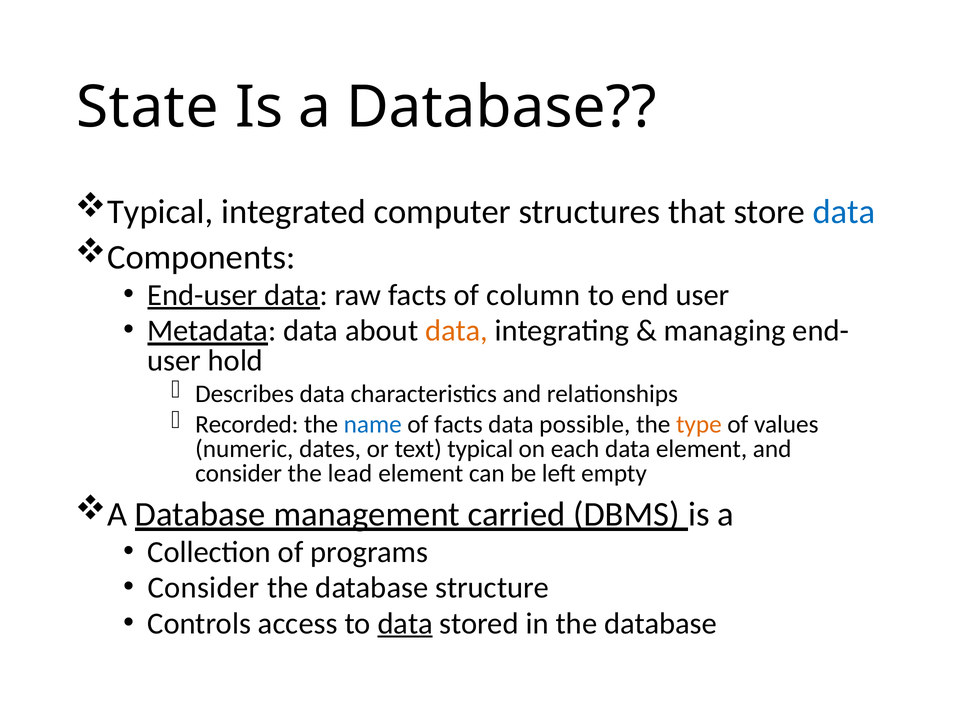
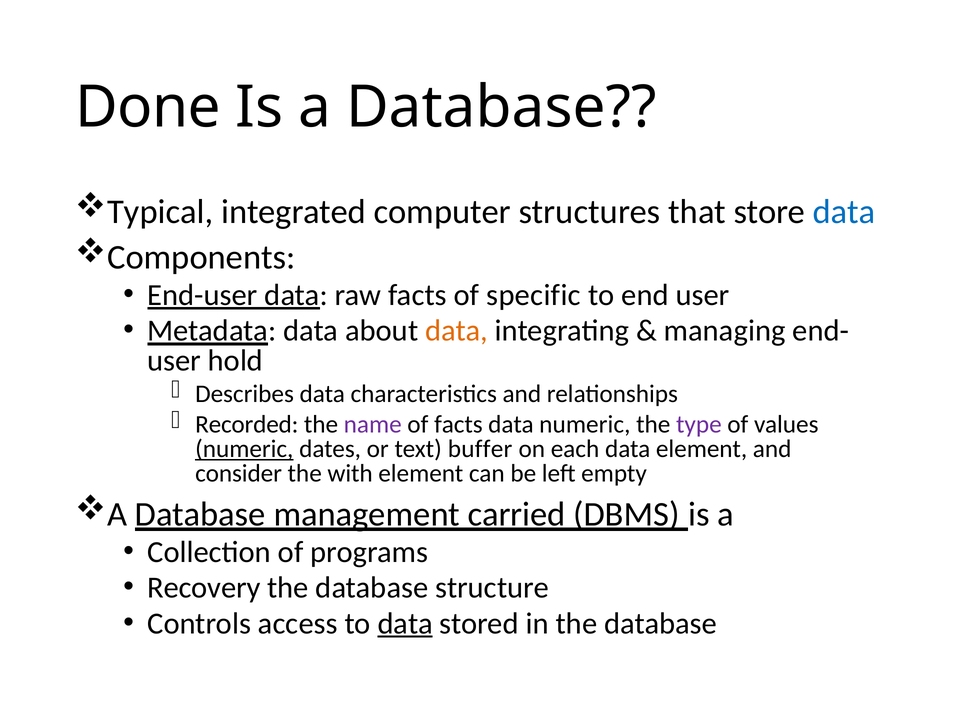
State: State -> Done
column: column -> specific
name colour: blue -> purple
data possible: possible -> numeric
type colour: orange -> purple
numeric at (244, 449) underline: none -> present
text typical: typical -> buffer
lead: lead -> with
Consider at (204, 587): Consider -> Recovery
